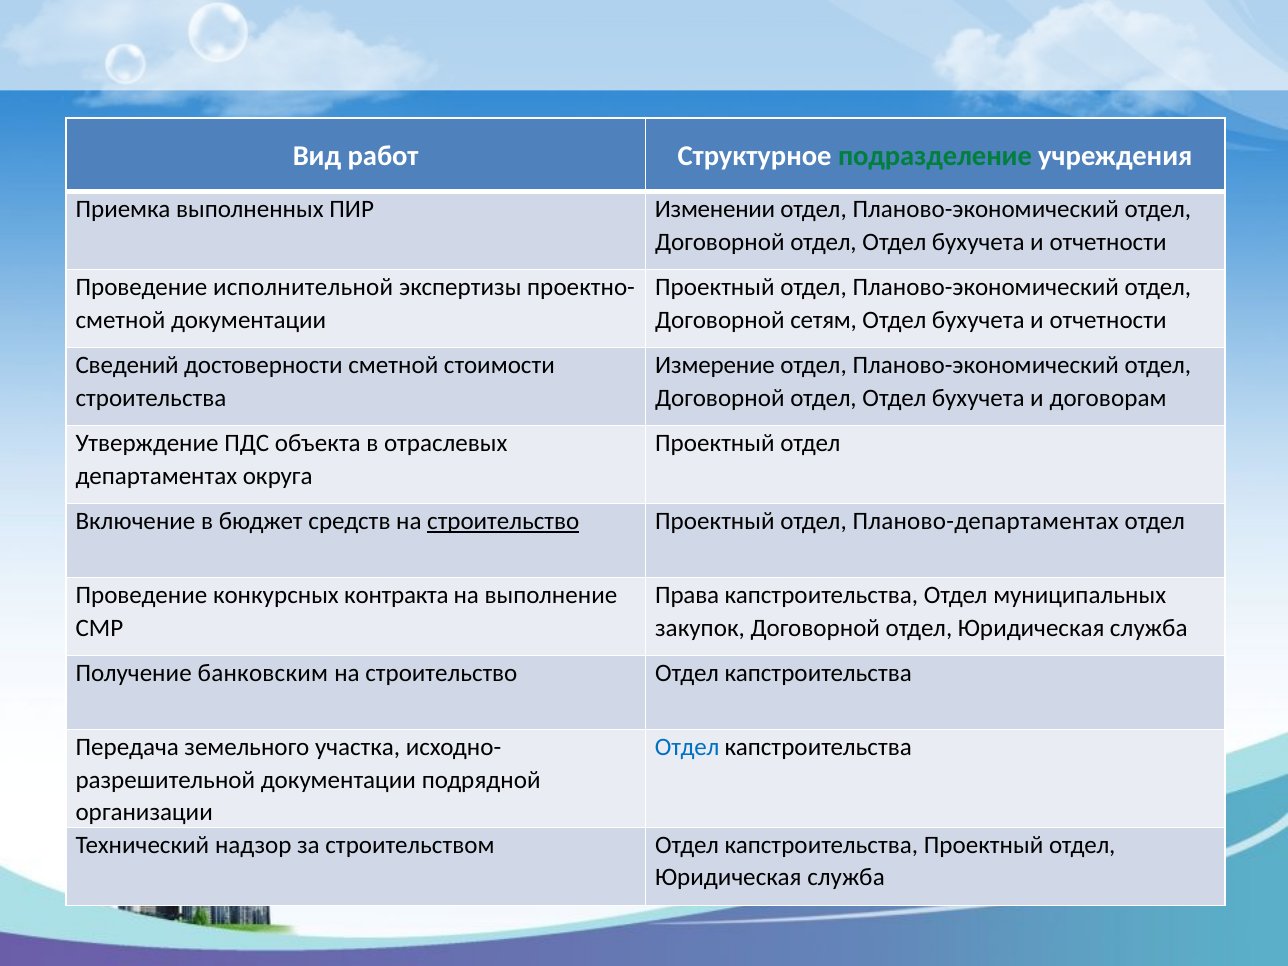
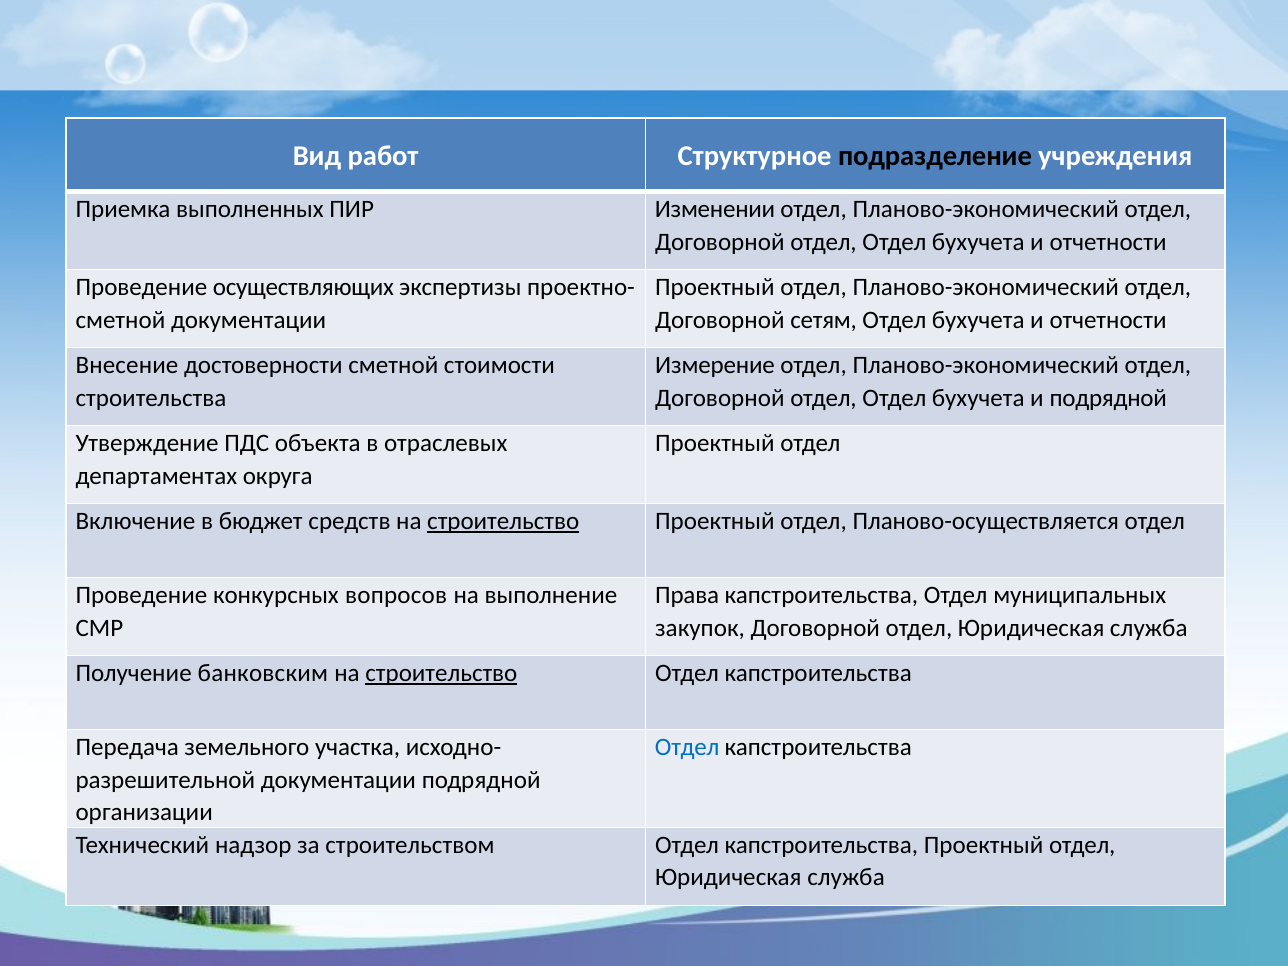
подразделение colour: green -> black
исполнительной: исполнительной -> осуществляющих
Сведений: Сведений -> Внесение
и договорам: договорам -> подрядной
Планово-департаментах: Планово-департаментах -> Планово-осуществляется
контракта: контракта -> вопросов
строительство at (441, 673) underline: none -> present
